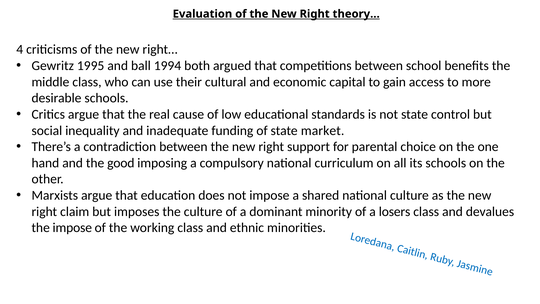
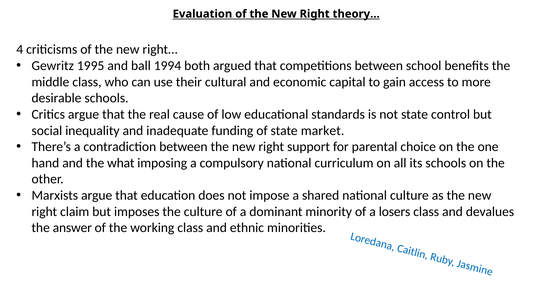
good: good -> what
the impose: impose -> answer
